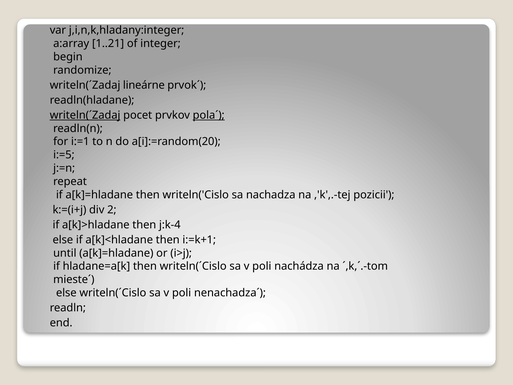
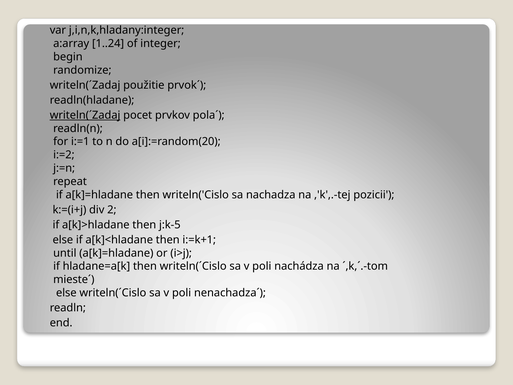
1..21: 1..21 -> 1..24
lineárne: lineárne -> použitie
pola´ underline: present -> none
i:=5: i:=5 -> i:=2
j:k-4: j:k-4 -> j:k-5
